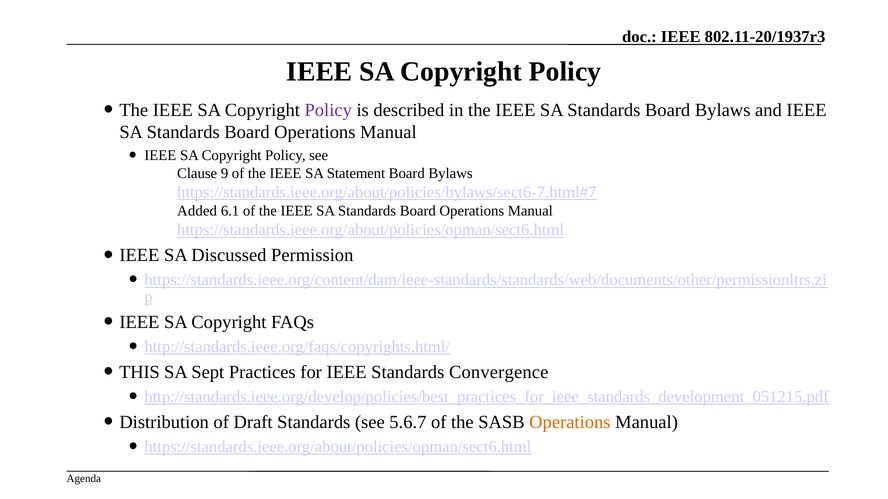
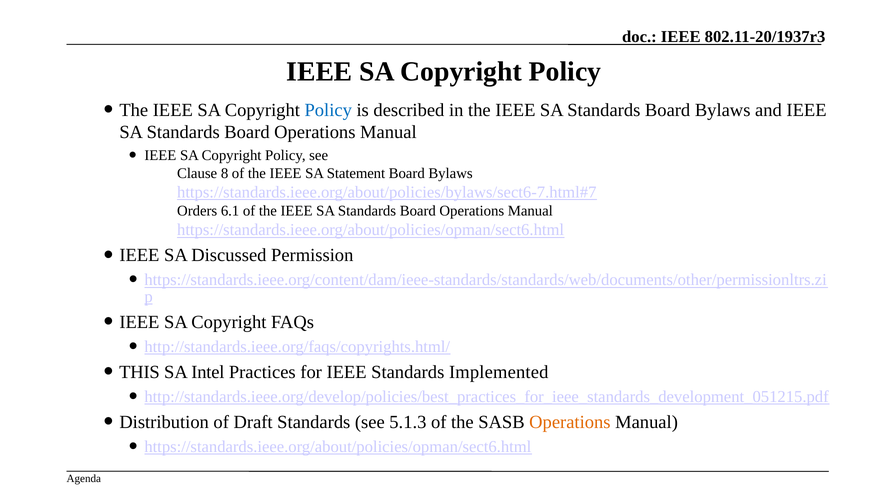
Policy at (328, 110) colour: purple -> blue
9: 9 -> 8
Added: Added -> Orders
Sept: Sept -> Intel
Convergence: Convergence -> Implemented
5.6.7: 5.6.7 -> 5.1.3
